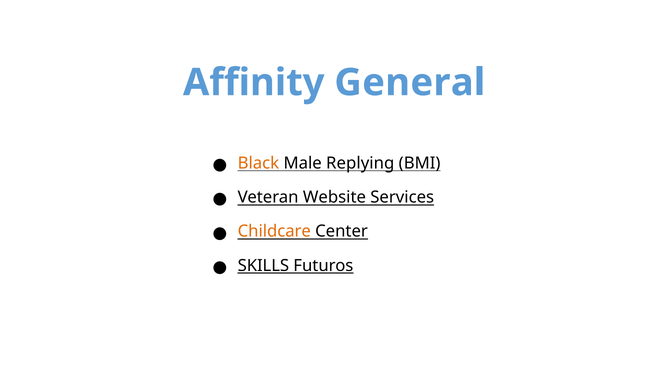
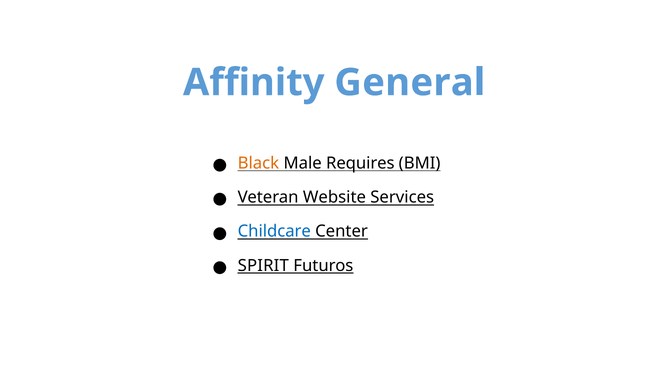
Replying: Replying -> Requires
Childcare colour: orange -> blue
SKILLS: SKILLS -> SPIRIT
